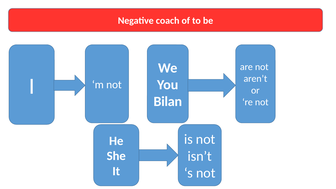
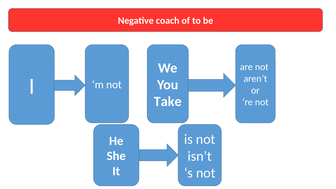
Bilan: Bilan -> Take
